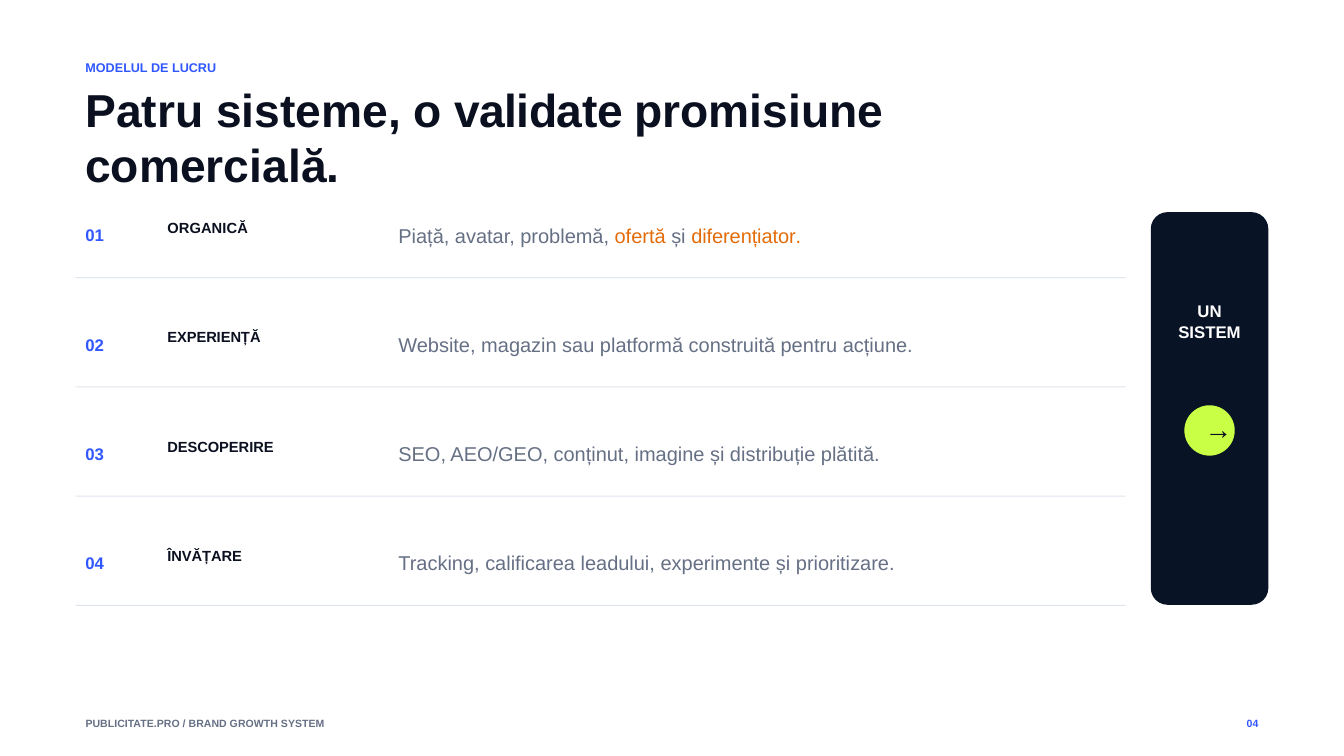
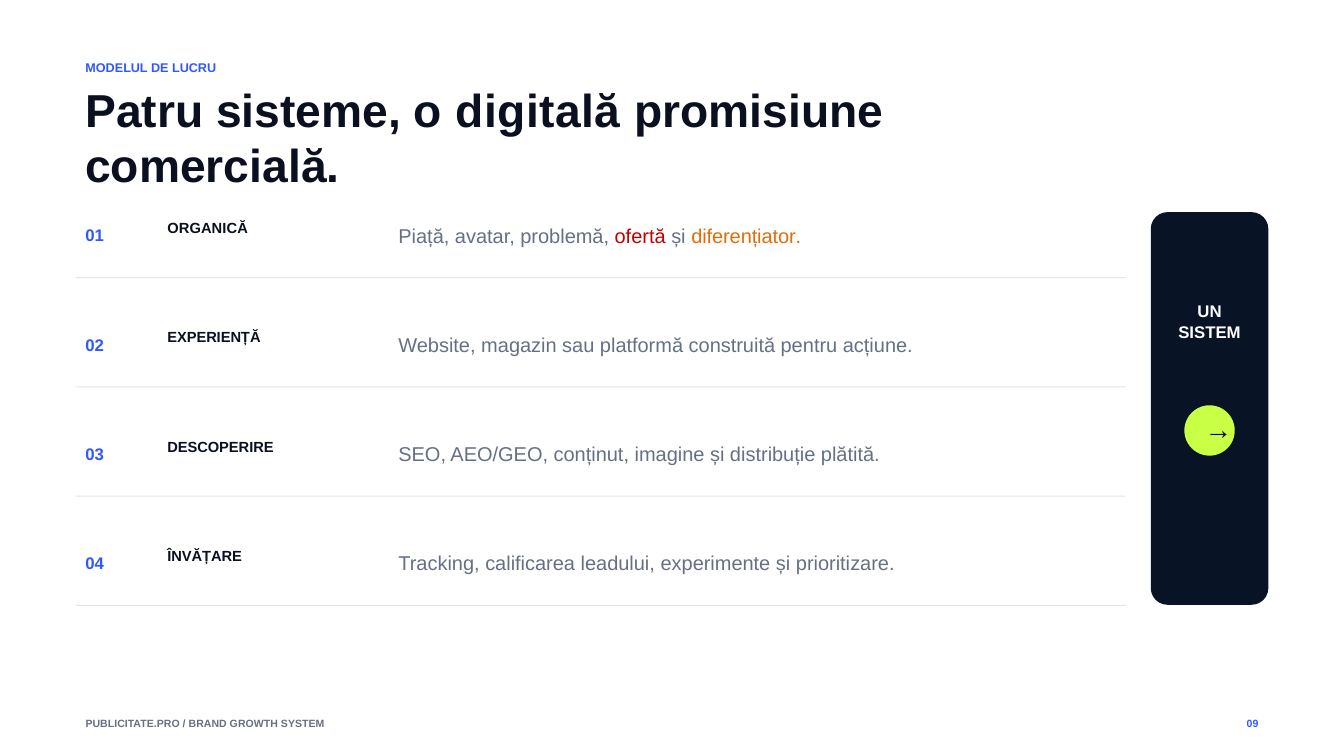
validate: validate -> digitală
ofertă colour: orange -> red
SYSTEM 04: 04 -> 09
